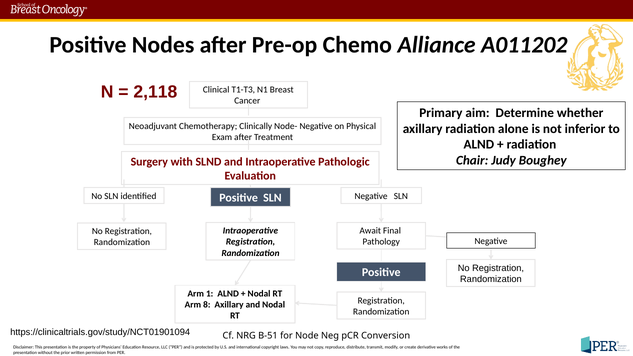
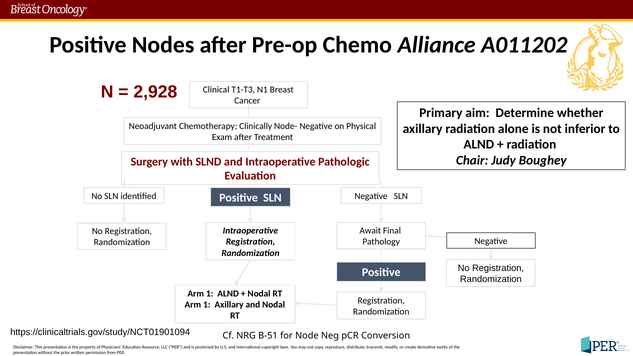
2,118: 2,118 -> 2,928
8 at (207, 305): 8 -> 1
